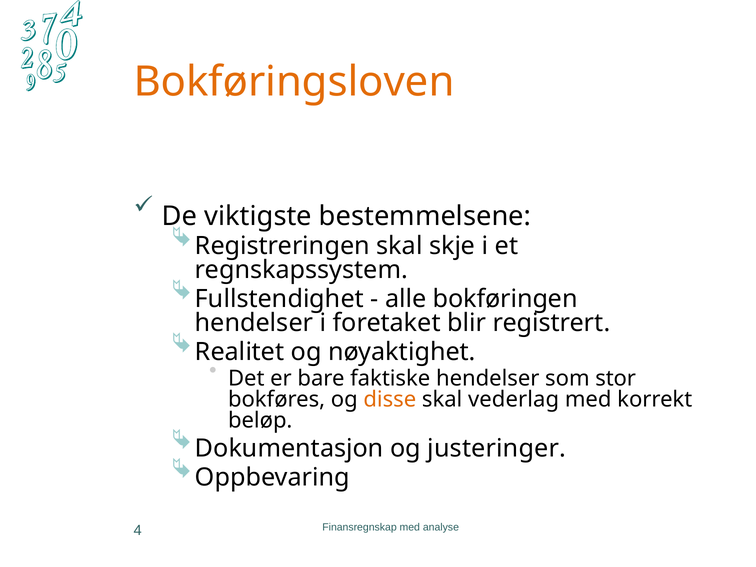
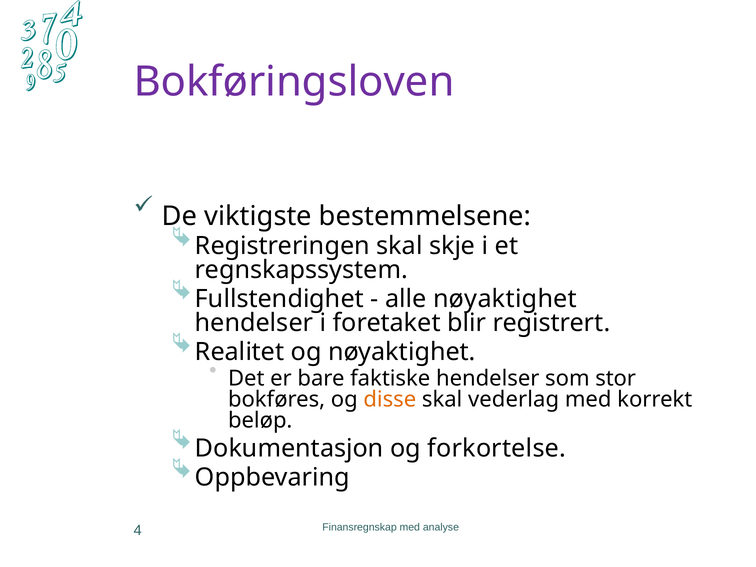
Bokføringsloven colour: orange -> purple
alle bokføringen: bokføringen -> nøyaktighet
justeringer: justeringer -> forkortelse
